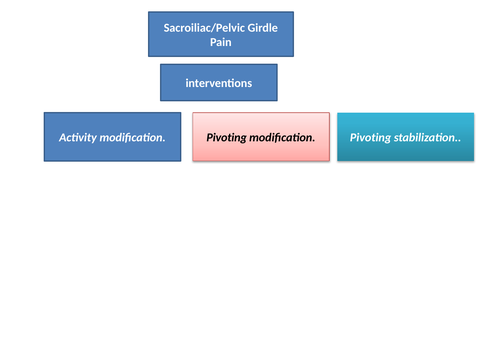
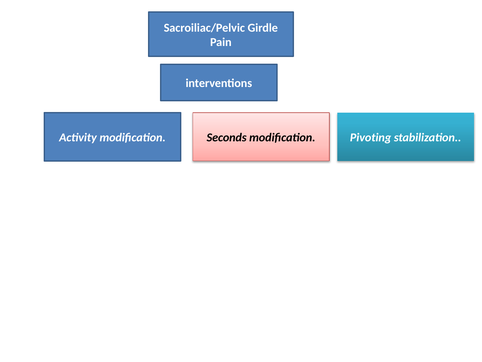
Activity modification Pivoting: Pivoting -> Seconds
